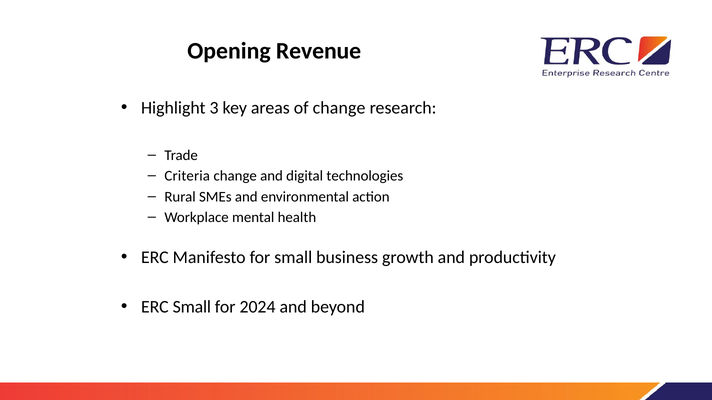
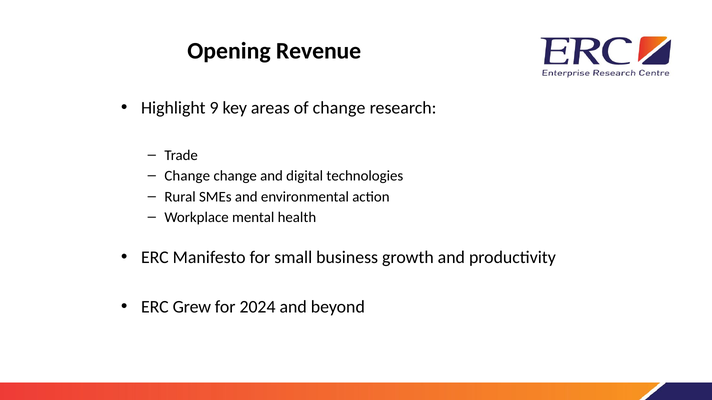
3: 3 -> 9
Criteria at (187, 176): Criteria -> Change
ERC Small: Small -> Grew
